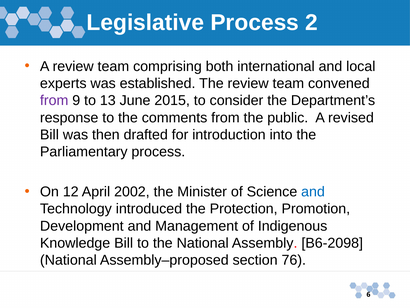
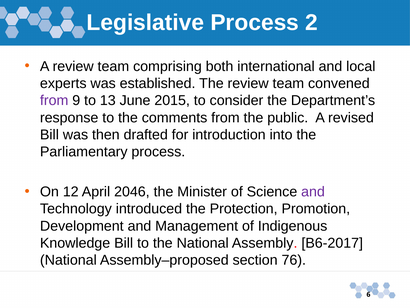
2002: 2002 -> 2046
and at (313, 191) colour: blue -> purple
B6-2098: B6-2098 -> B6-2017
